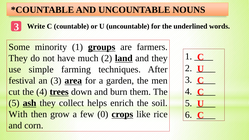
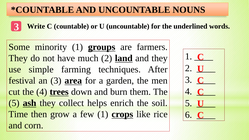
With: With -> Time
few 0: 0 -> 1
